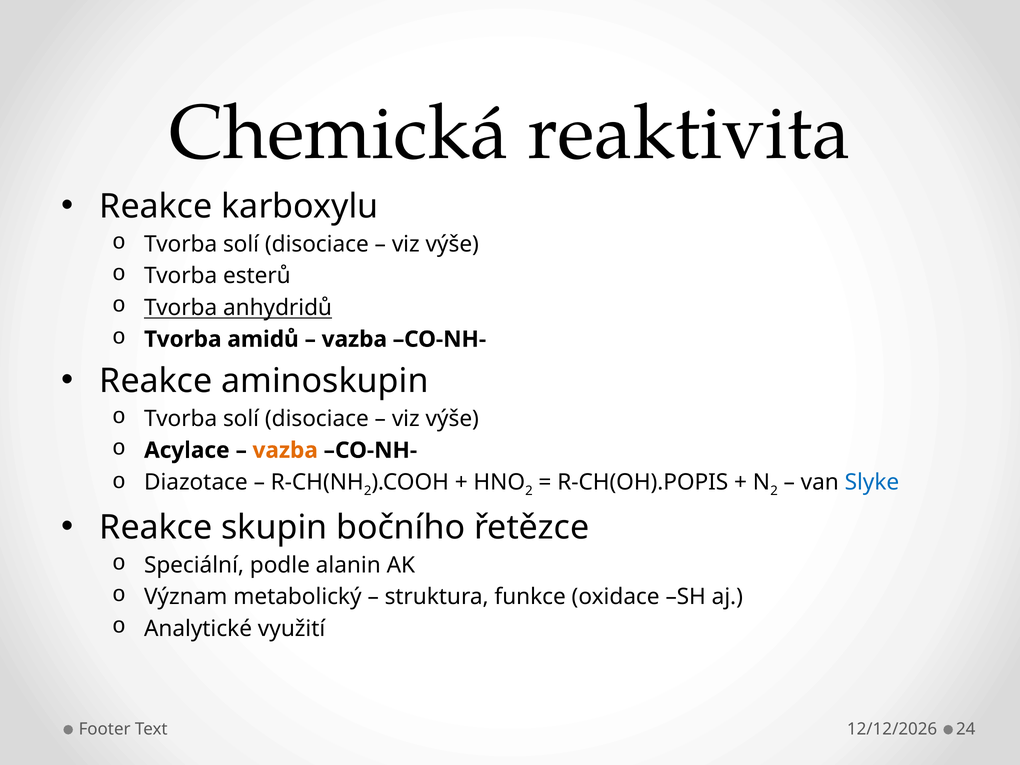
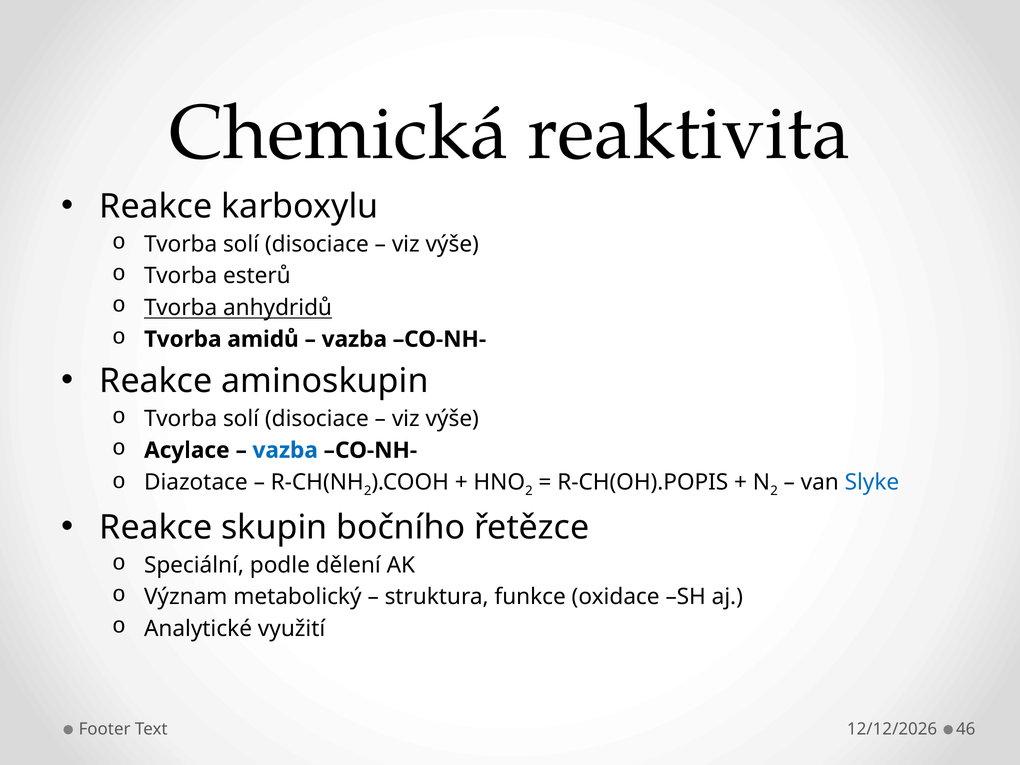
vazba at (285, 450) colour: orange -> blue
alanin: alanin -> dělení
24: 24 -> 46
